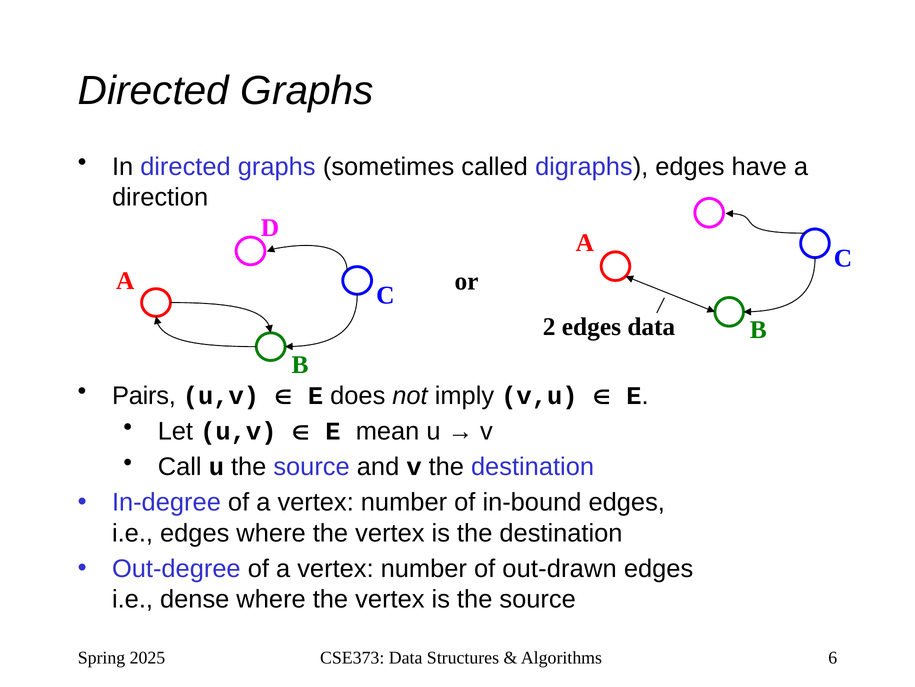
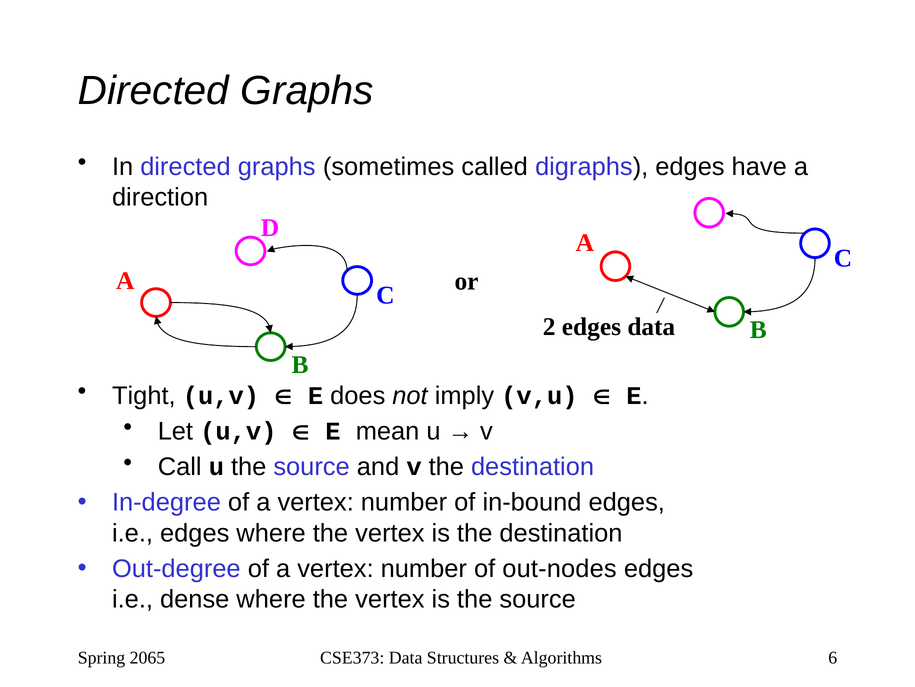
Pairs: Pairs -> Tight
out-drawn: out-drawn -> out-nodes
2025: 2025 -> 2065
